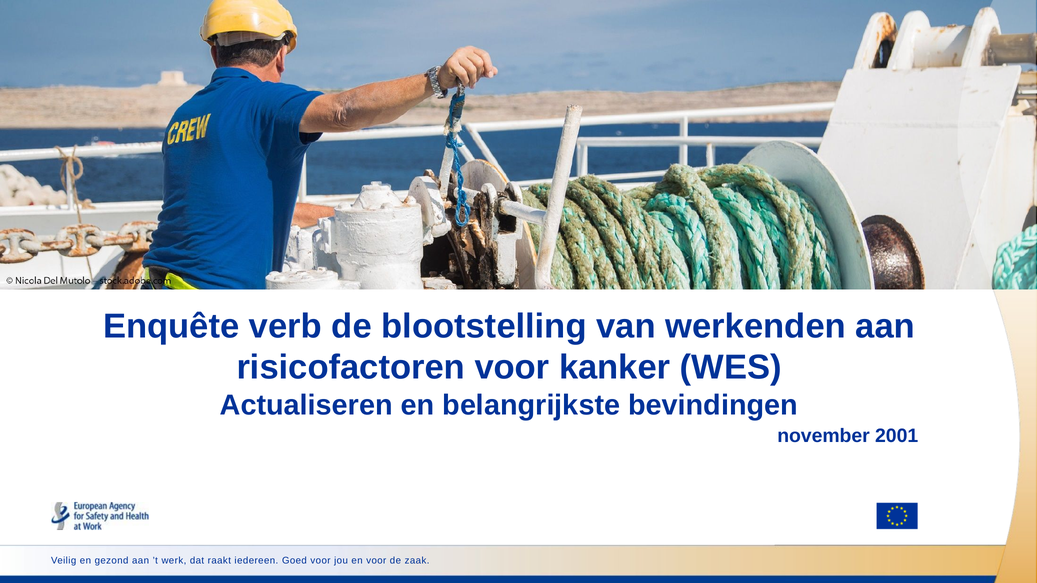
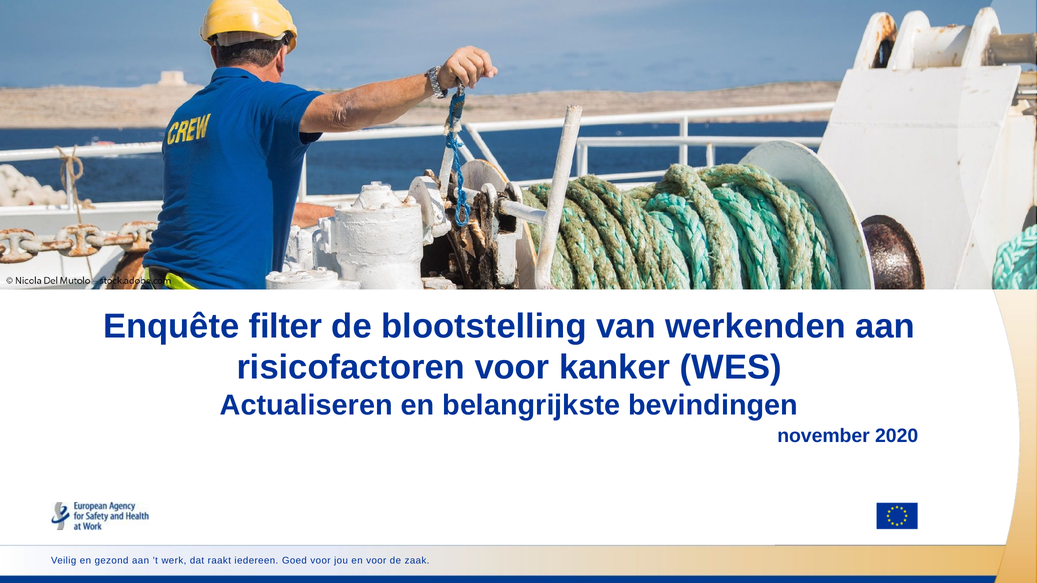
verb: verb -> filter
2001: 2001 -> 2020
